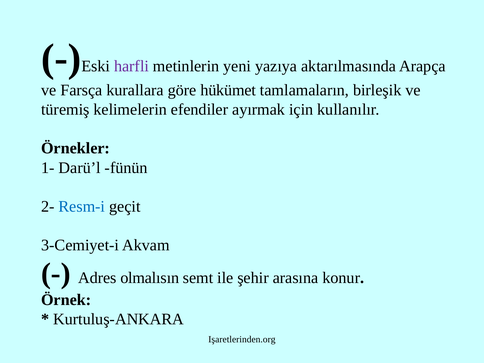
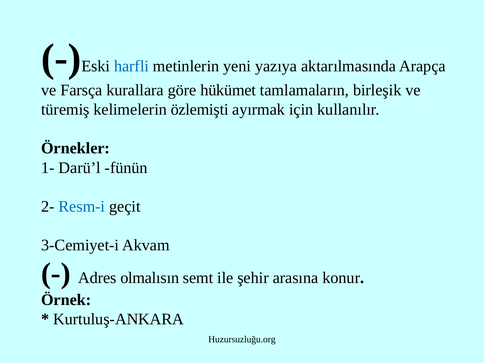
harfli colour: purple -> blue
efendiler: efendiler -> özlemişti
Işaretlerinden.org: Işaretlerinden.org -> Huzursuzluğu.org
